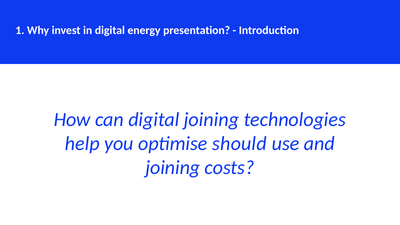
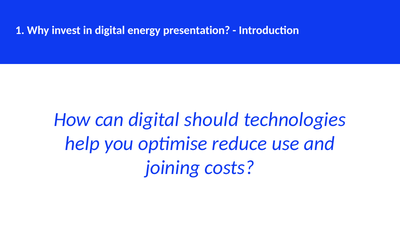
digital joining: joining -> should
should: should -> reduce
